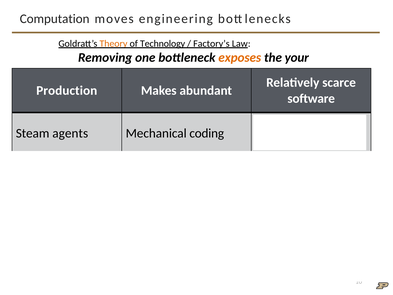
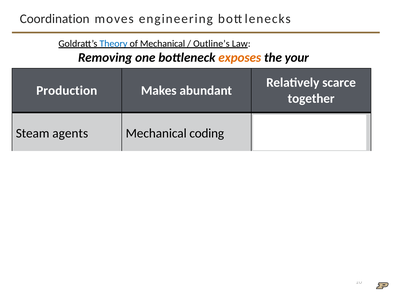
Computation at (55, 19): Computation -> Coordination
Theory colour: orange -> blue
of Technology: Technology -> Mechanical
Factory’s: Factory’s -> Outline’s
software at (311, 98): software -> together
